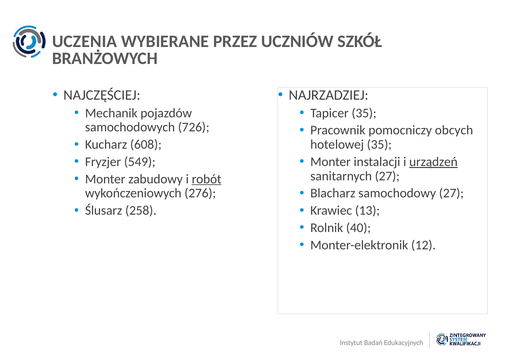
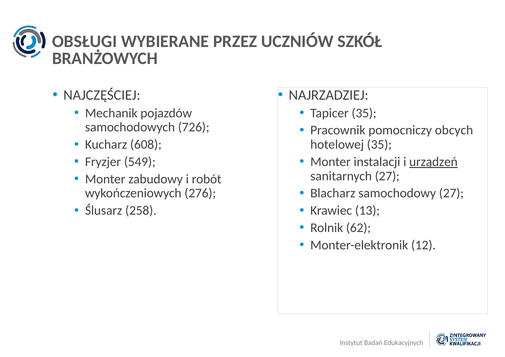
UCZENIA: UCZENIA -> OBSŁUGI
robót underline: present -> none
40: 40 -> 62
